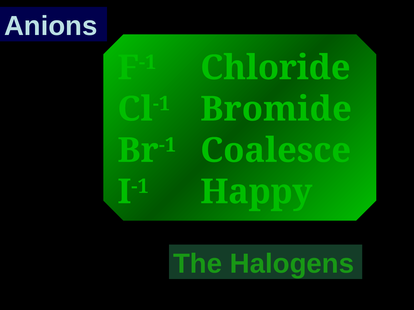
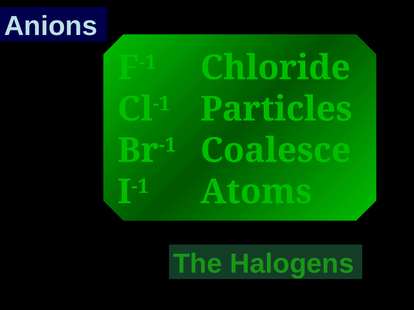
Bromide: Bromide -> Particles
Happy: Happy -> Atoms
